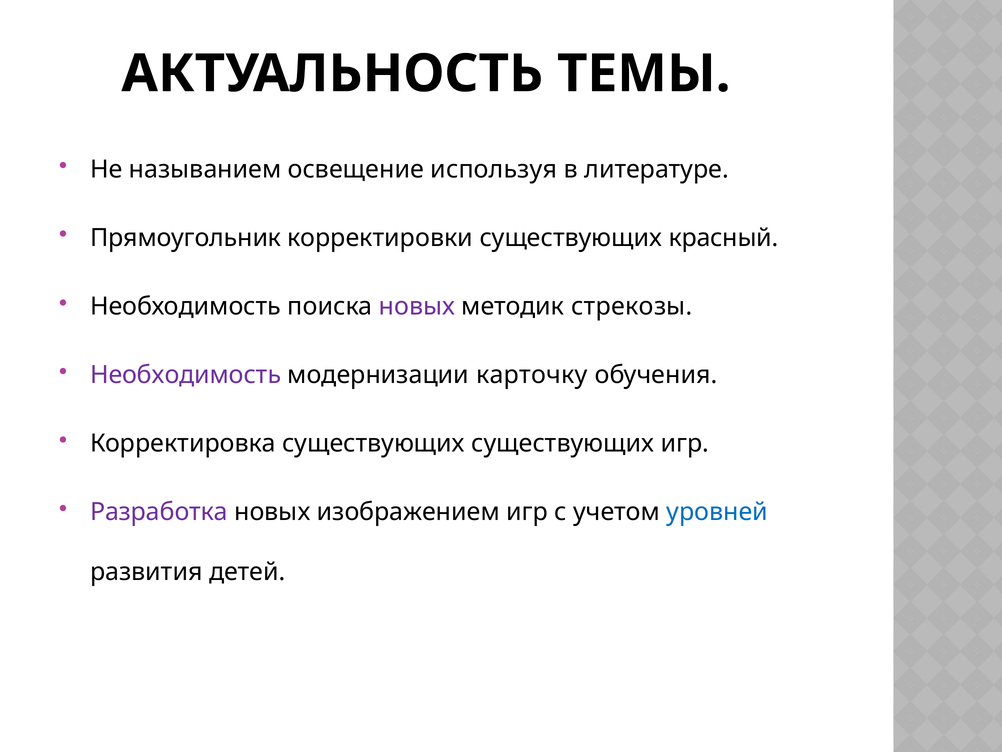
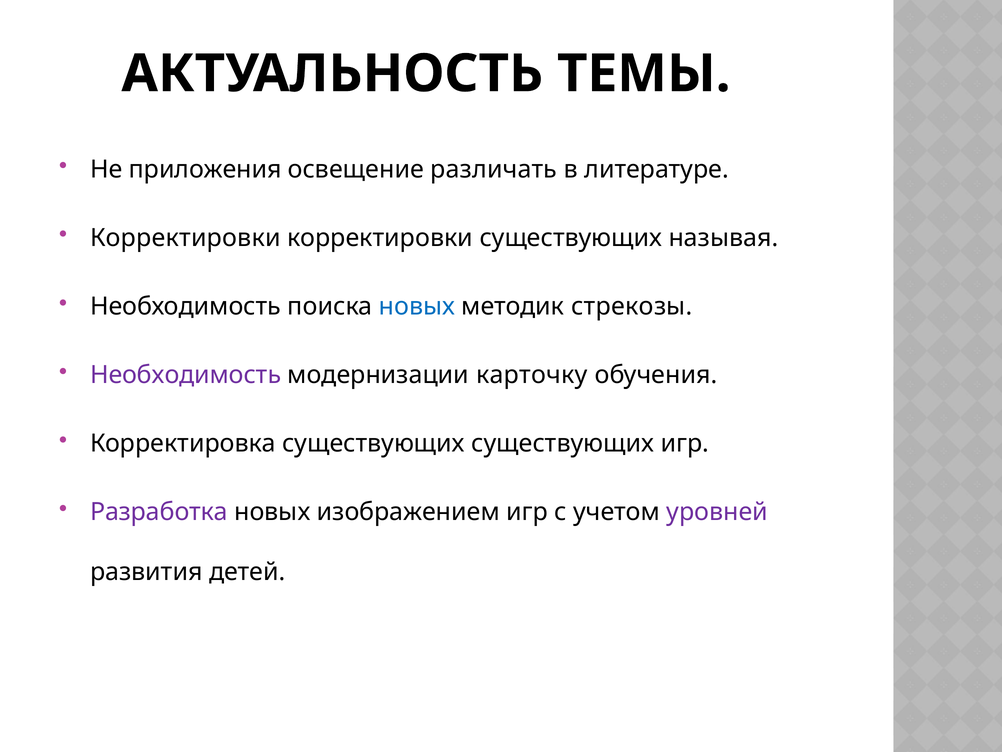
называнием: называнием -> приложения
используя: используя -> различать
Прямоугольник at (186, 238): Прямоугольник -> Корректировки
красный: красный -> называя
новых at (417, 306) colour: purple -> blue
уровней colour: blue -> purple
